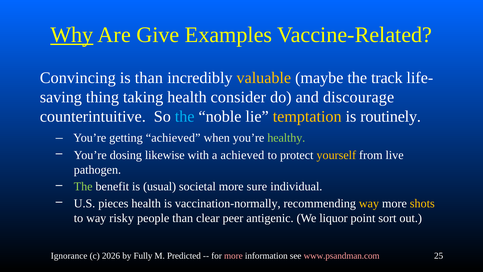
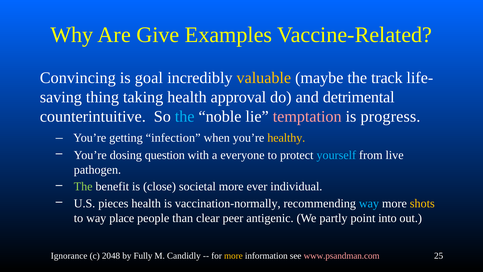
Why underline: present -> none
is than: than -> goal
consider: consider -> approval
discourage: discourage -> detrimental
temptation colour: yellow -> pink
routinely: routinely -> progress
getting achieved: achieved -> infection
healthy colour: light green -> yellow
likewise: likewise -> question
a achieved: achieved -> everyone
yourself colour: yellow -> light blue
usual: usual -> close
sure: sure -> ever
way at (369, 203) colour: yellow -> light blue
risky: risky -> place
liquor: liquor -> partly
sort: sort -> into
2026: 2026 -> 2048
Predicted: Predicted -> Candidly
more at (233, 255) colour: pink -> yellow
